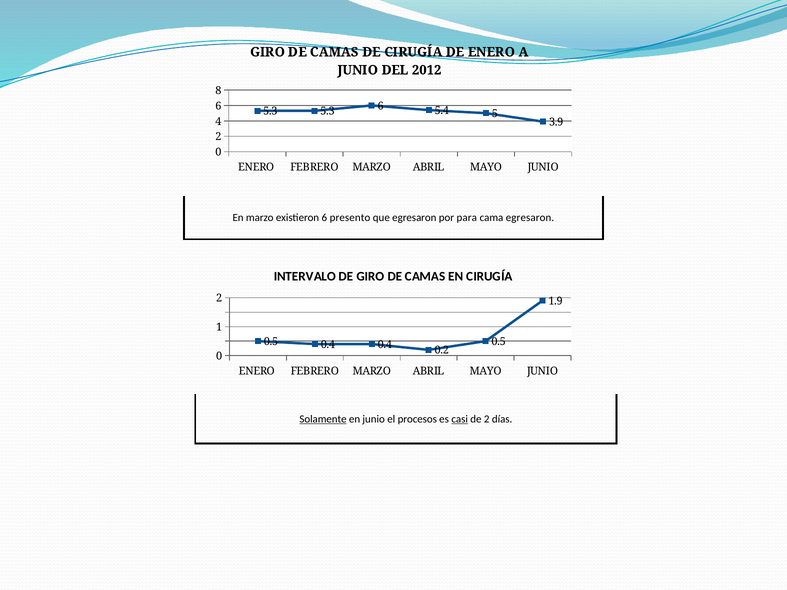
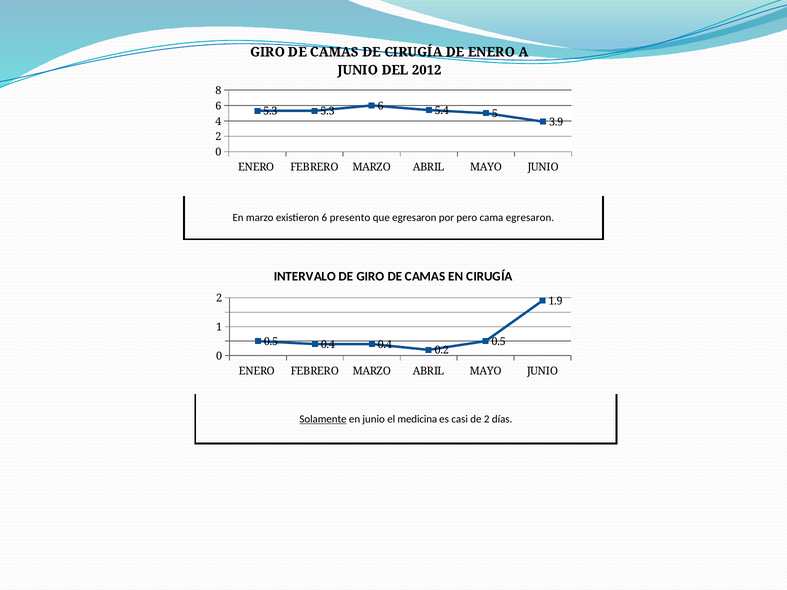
para: para -> pero
procesos: procesos -> medicina
casi underline: present -> none
